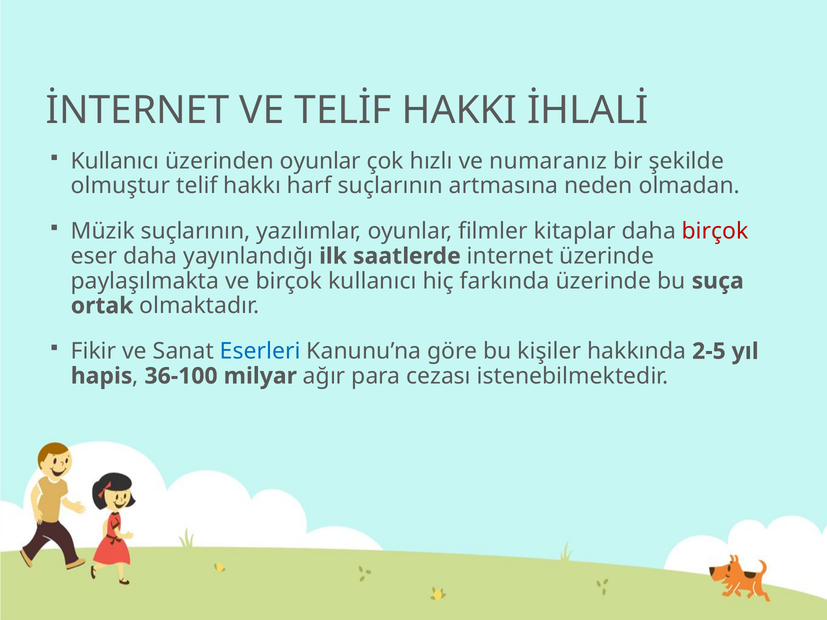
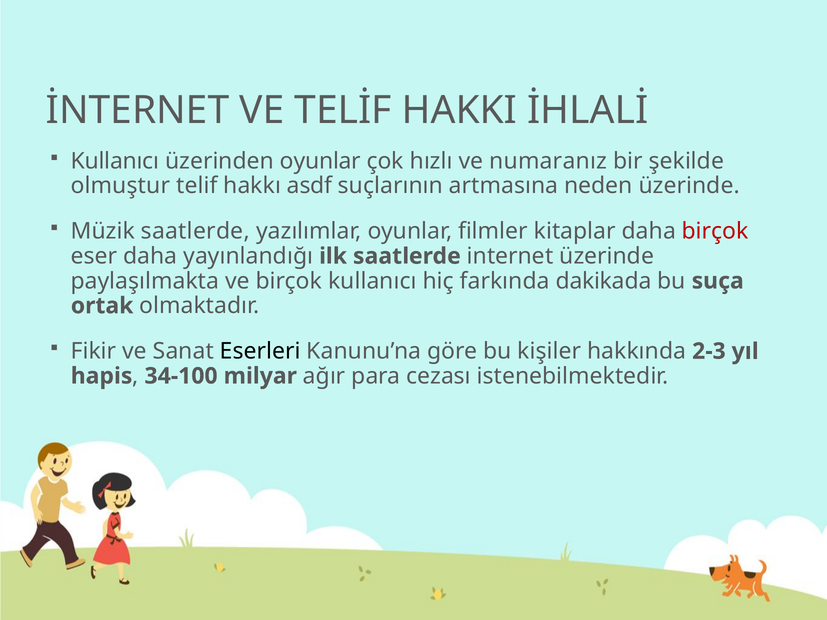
harf: harf -> asdf
neden olmadan: olmadan -> üzerinde
Müzik suçlarının: suçlarının -> saatlerde
farkında üzerinde: üzerinde -> dakikada
Eserleri colour: blue -> black
2-5: 2-5 -> 2-3
36-100: 36-100 -> 34-100
